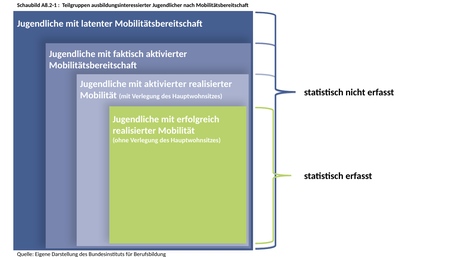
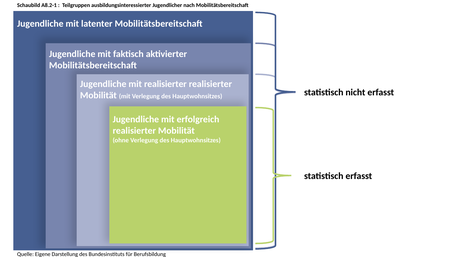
mit aktivierter: aktivierter -> realisierter
